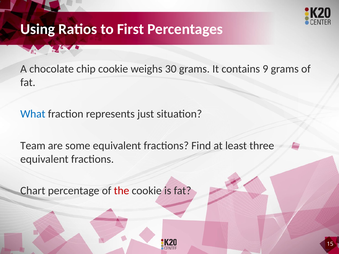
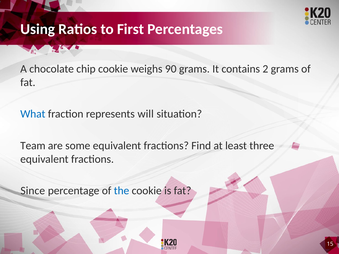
30: 30 -> 90
9: 9 -> 2
just: just -> will
Chart: Chart -> Since
the colour: red -> blue
